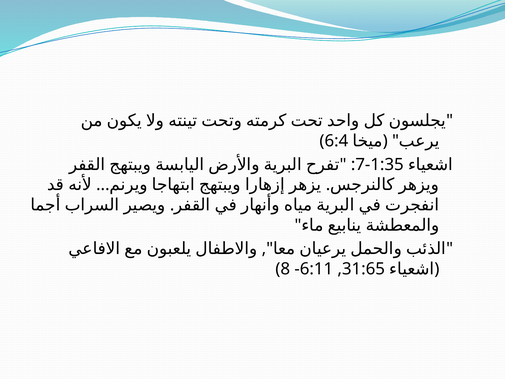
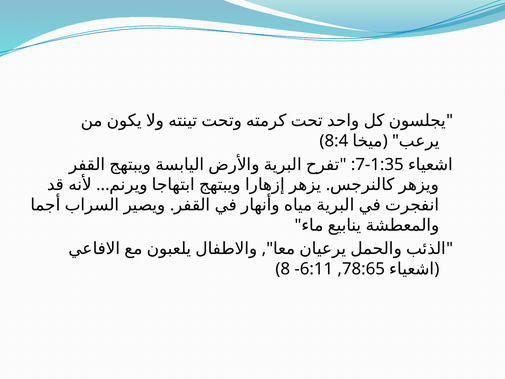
6:4: 6:4 -> 8:4
31:65: 31:65 -> 78:65
